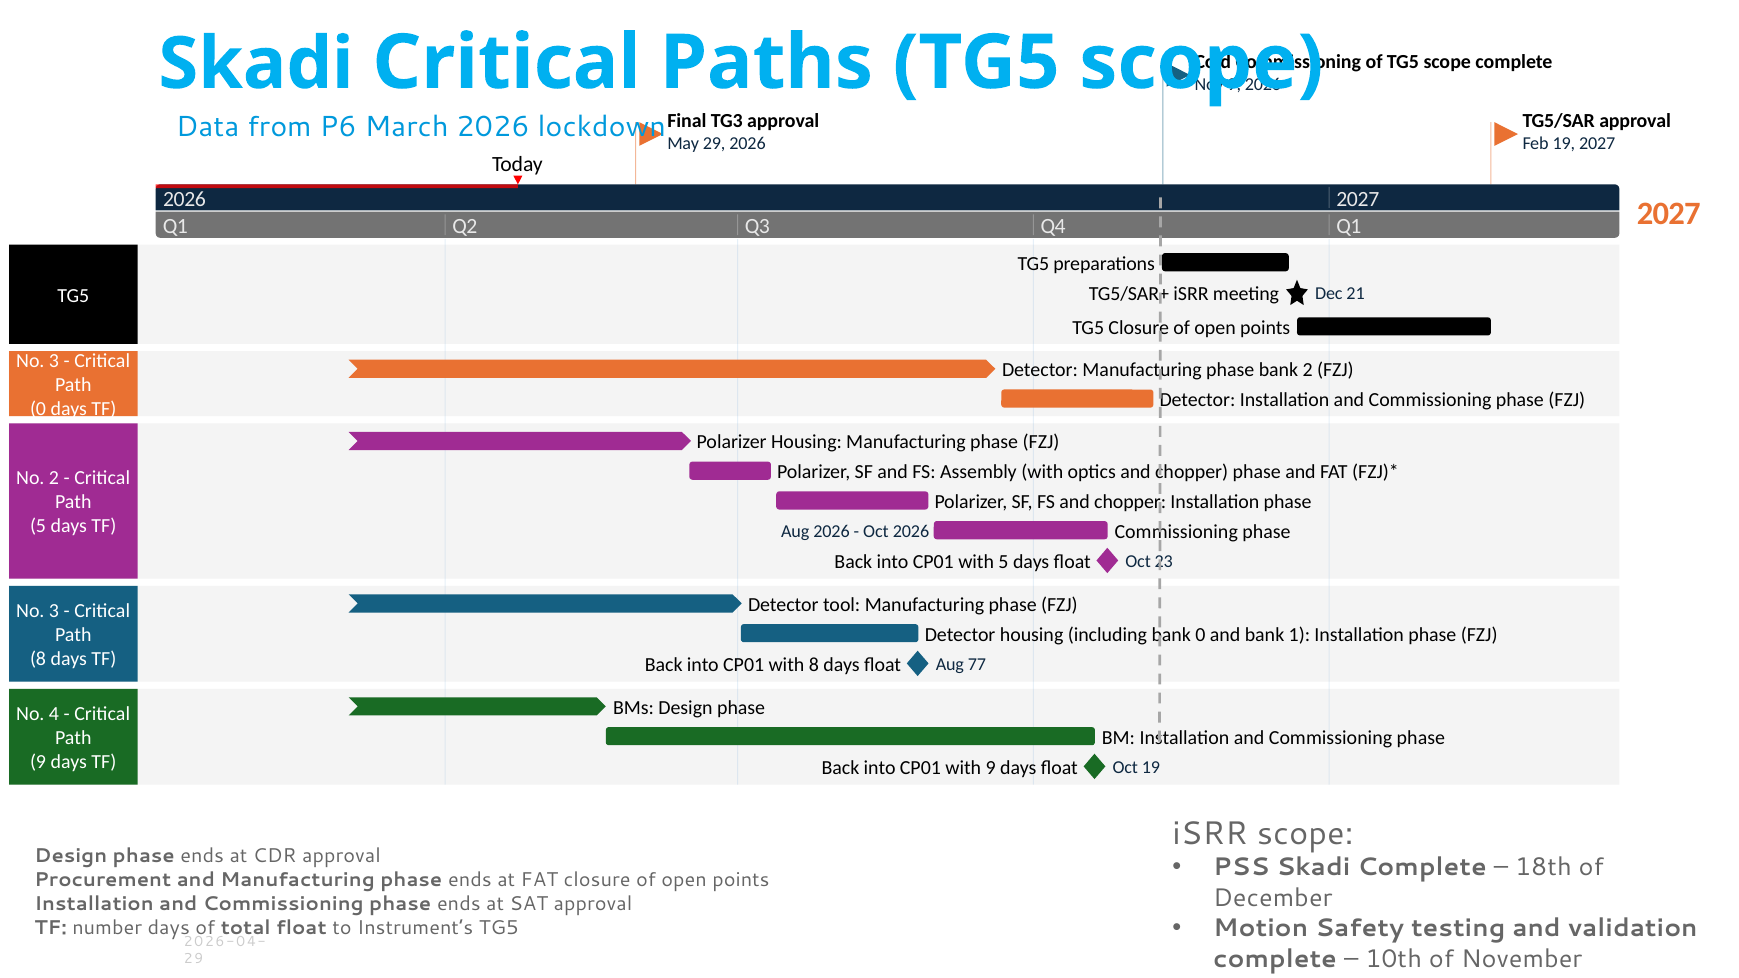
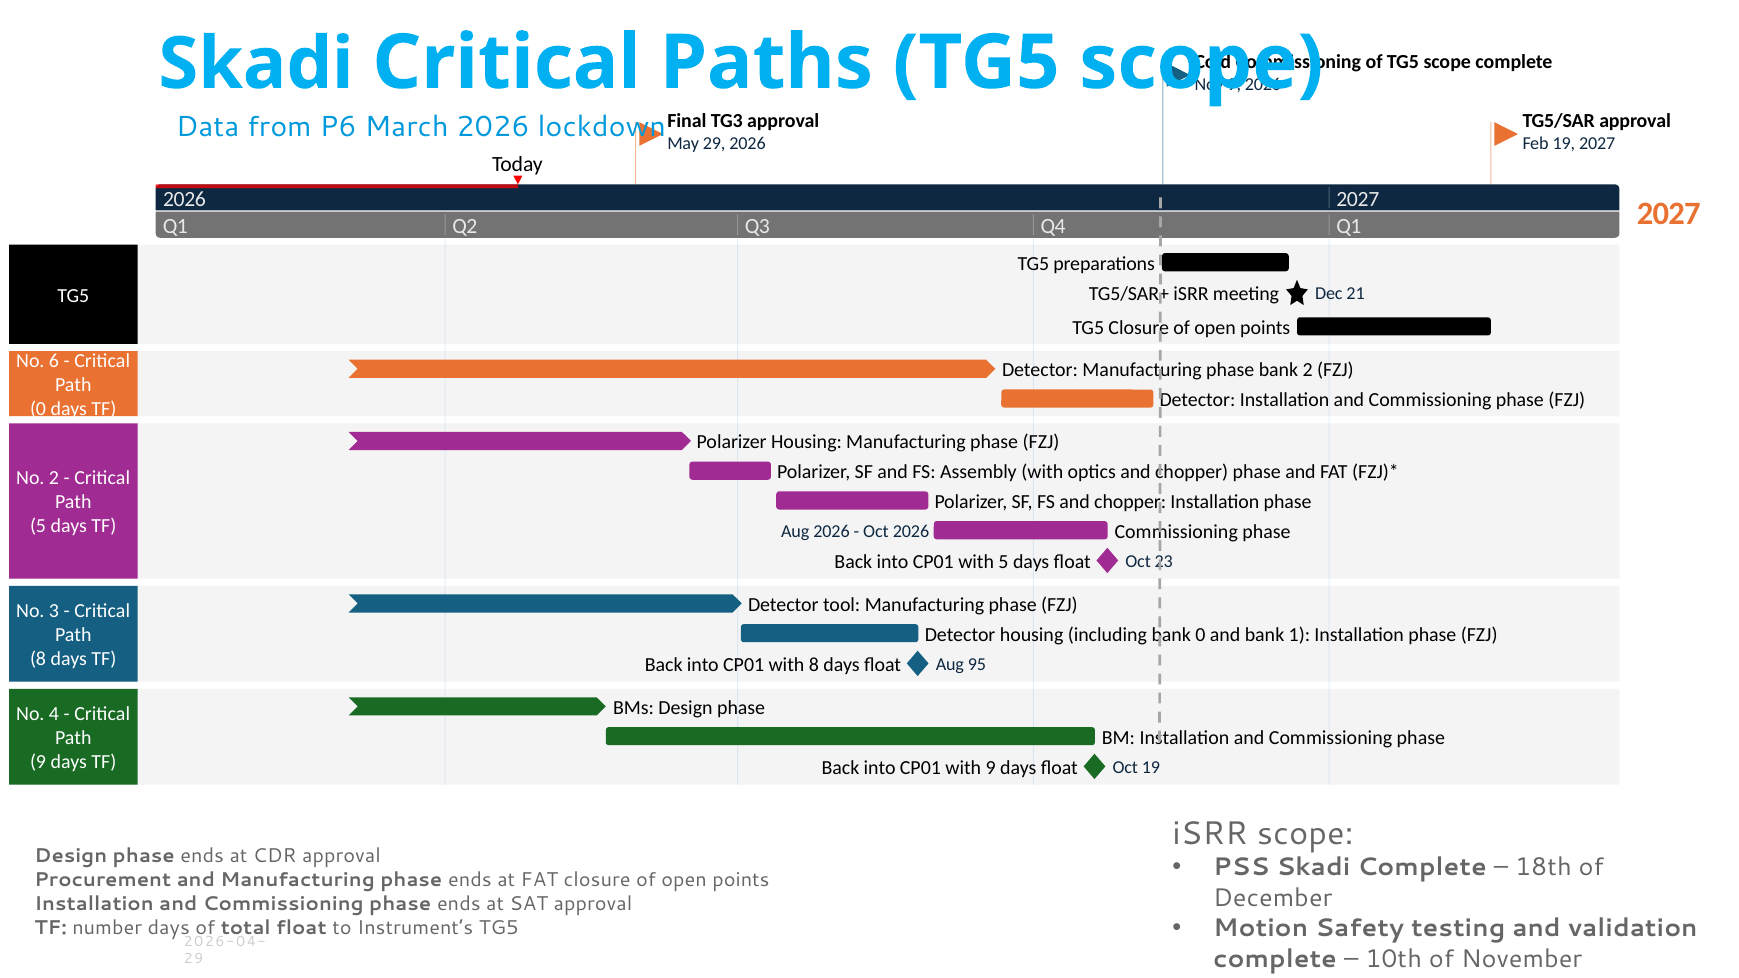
3 at (54, 361): 3 -> 6
77: 77 -> 95
